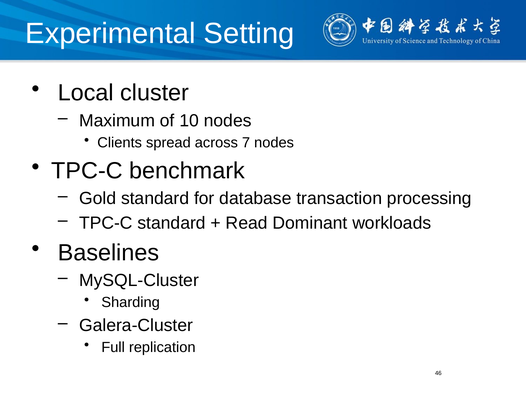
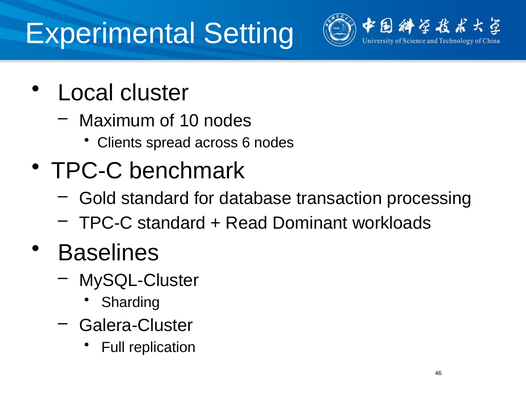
7: 7 -> 6
